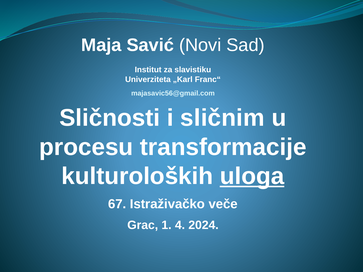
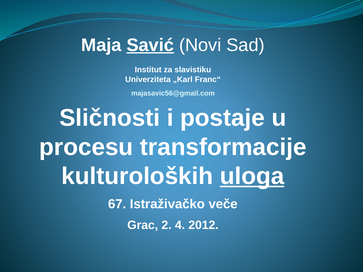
Savić underline: none -> present
sličnim: sličnim -> postaje
1: 1 -> 2
2024: 2024 -> 2012
